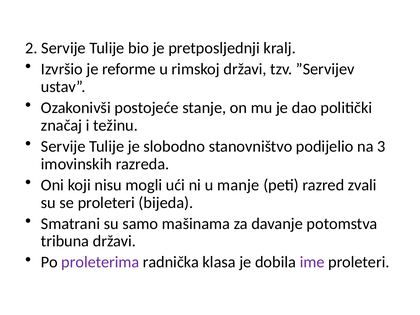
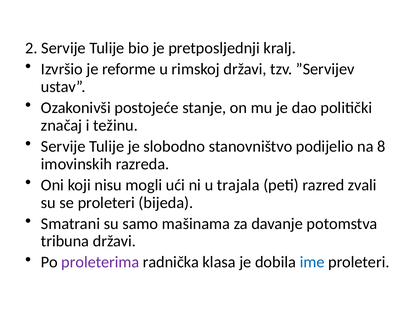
3: 3 -> 8
manje: manje -> trajala
ime colour: purple -> blue
